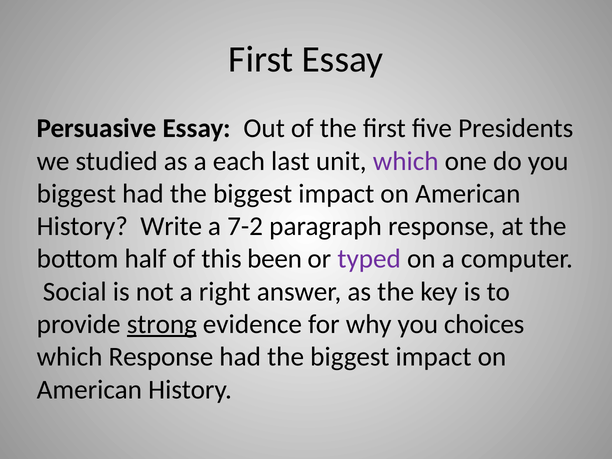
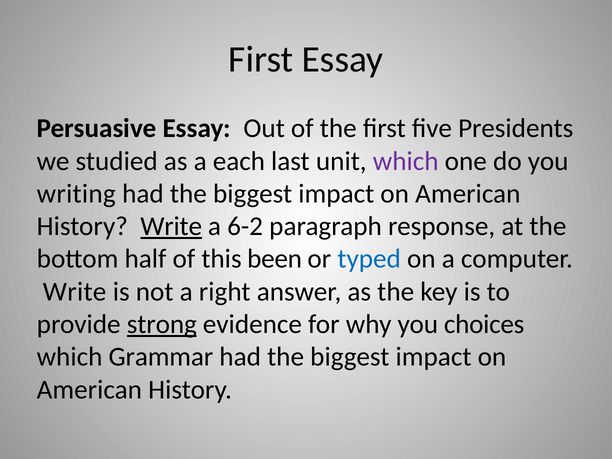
biggest at (76, 194): biggest -> writing
Write at (171, 226) underline: none -> present
7-2: 7-2 -> 6-2
typed colour: purple -> blue
Social at (75, 292): Social -> Write
which Response: Response -> Grammar
